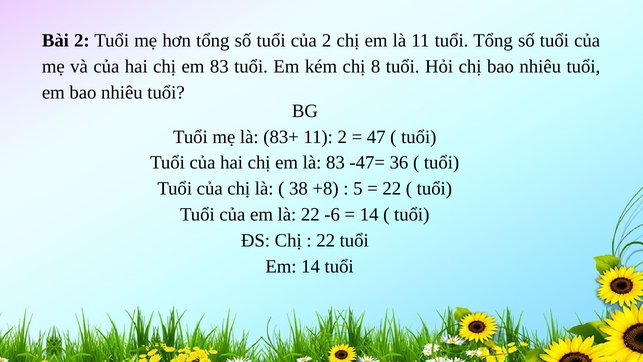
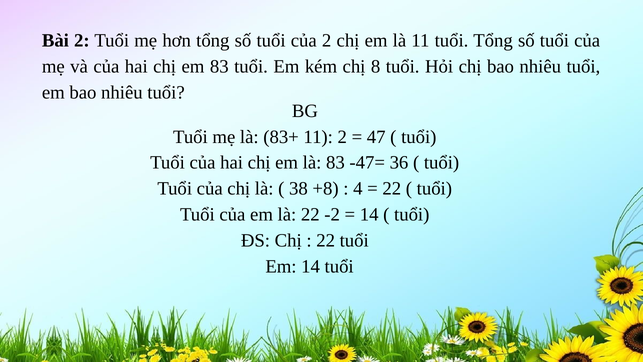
5: 5 -> 4
-6: -6 -> -2
